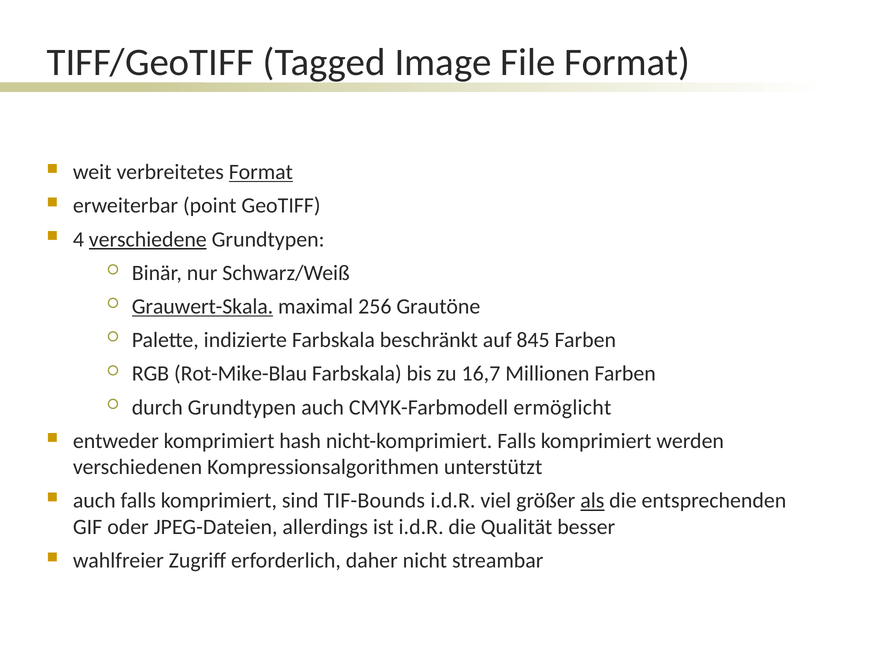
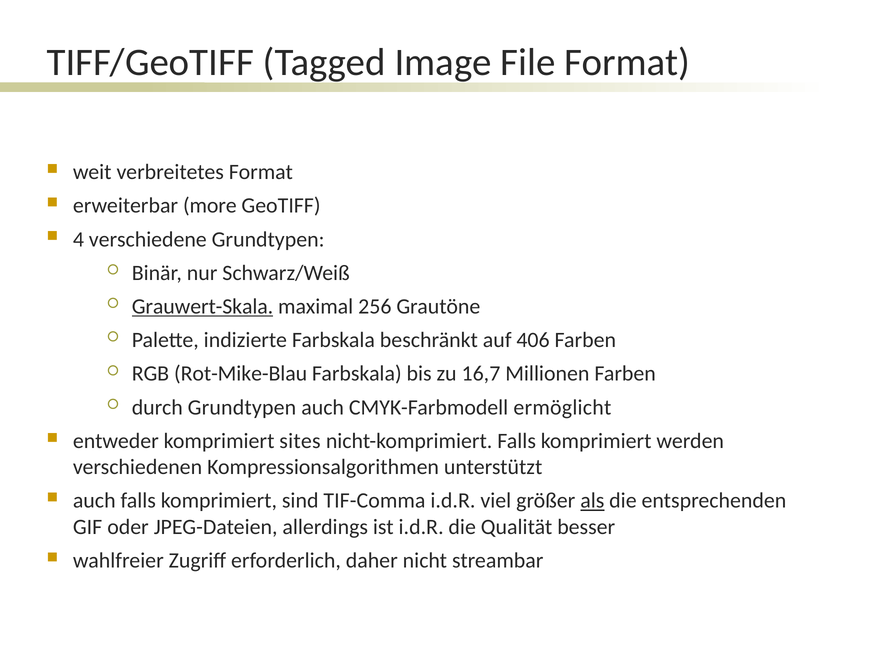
Format at (261, 172) underline: present -> none
point: point -> more
verschiedene underline: present -> none
845: 845 -> 406
hash: hash -> sites
TIF-Bounds: TIF-Bounds -> TIF-Comma
